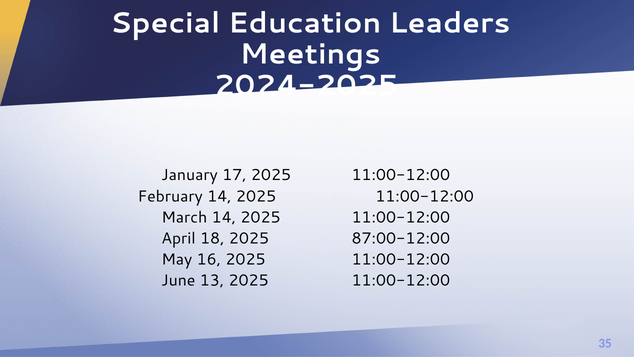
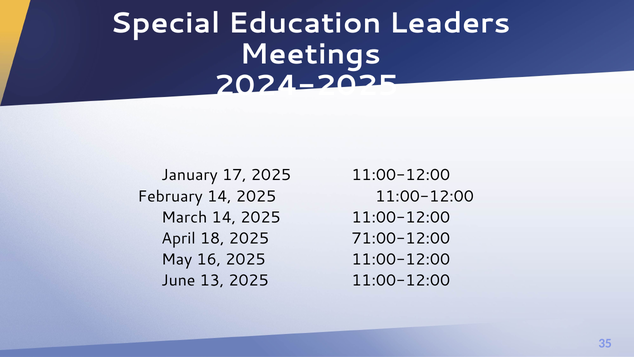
87:00-12:00: 87:00-12:00 -> 71:00-12:00
